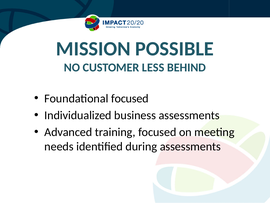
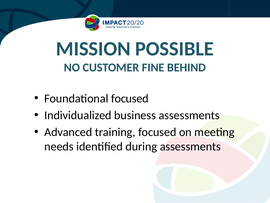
LESS: LESS -> FINE
